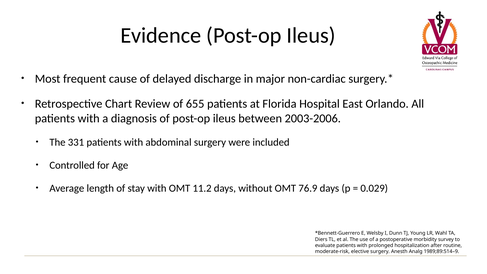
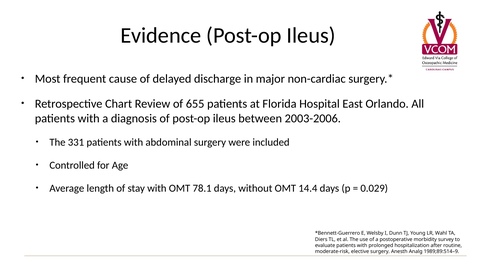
11.2: 11.2 -> 78.1
76.9: 76.9 -> 14.4
